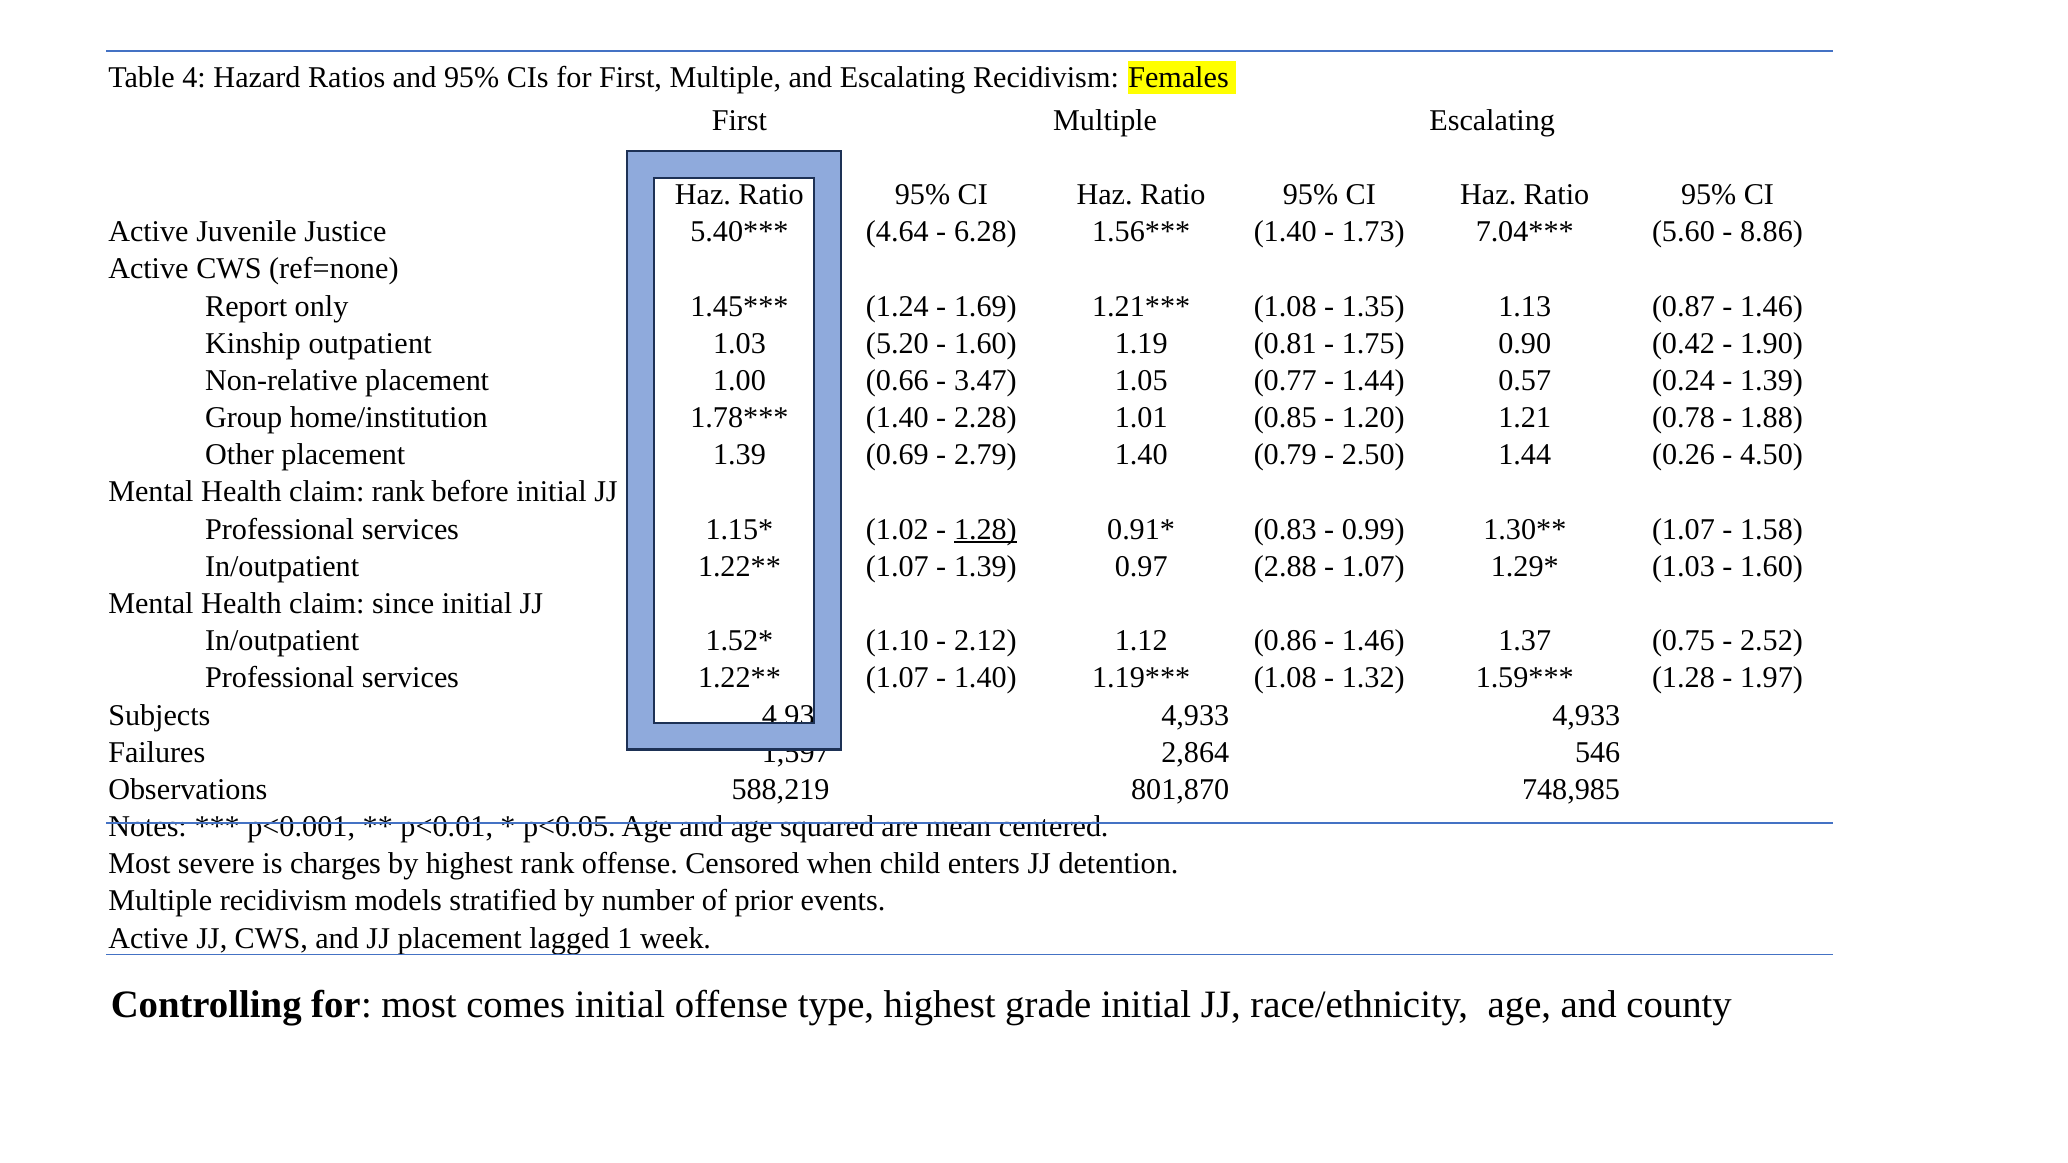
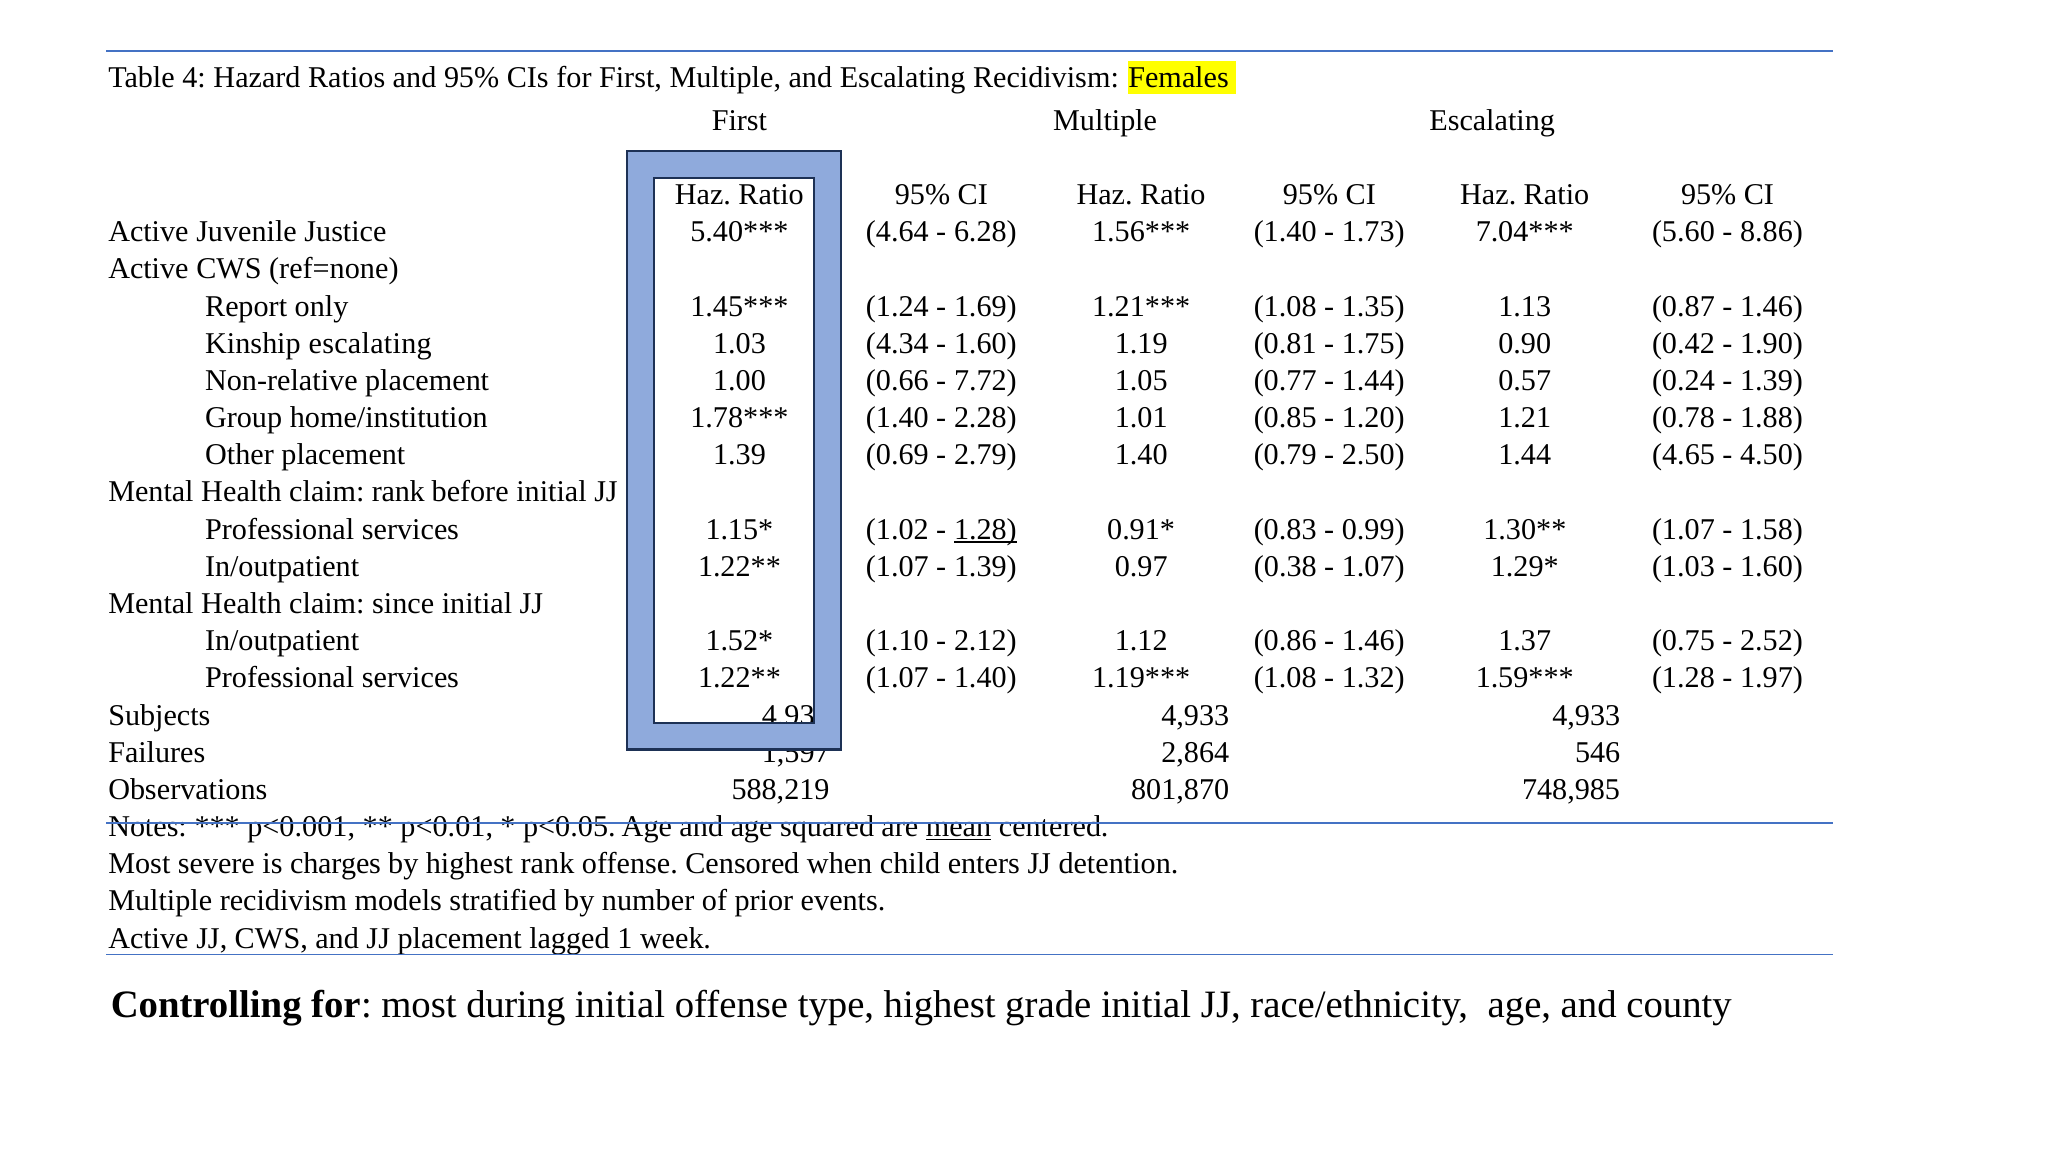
Kinship outpatient: outpatient -> escalating
5.20: 5.20 -> 4.34
3.47: 3.47 -> 7.72
0.26: 0.26 -> 4.65
2.88: 2.88 -> 0.38
mean underline: none -> present
comes: comes -> during
